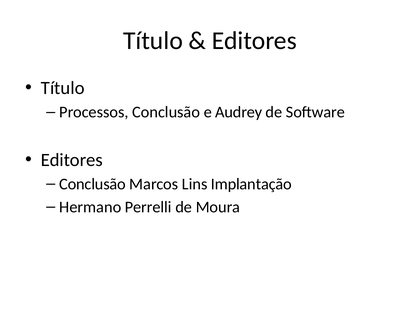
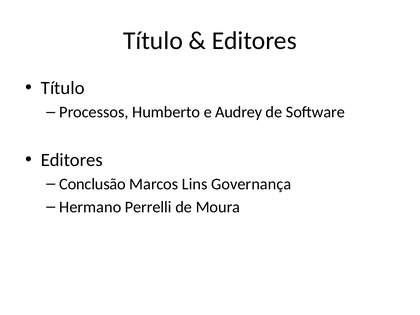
Processos Conclusão: Conclusão -> Humberto
Implantação: Implantação -> Governança
